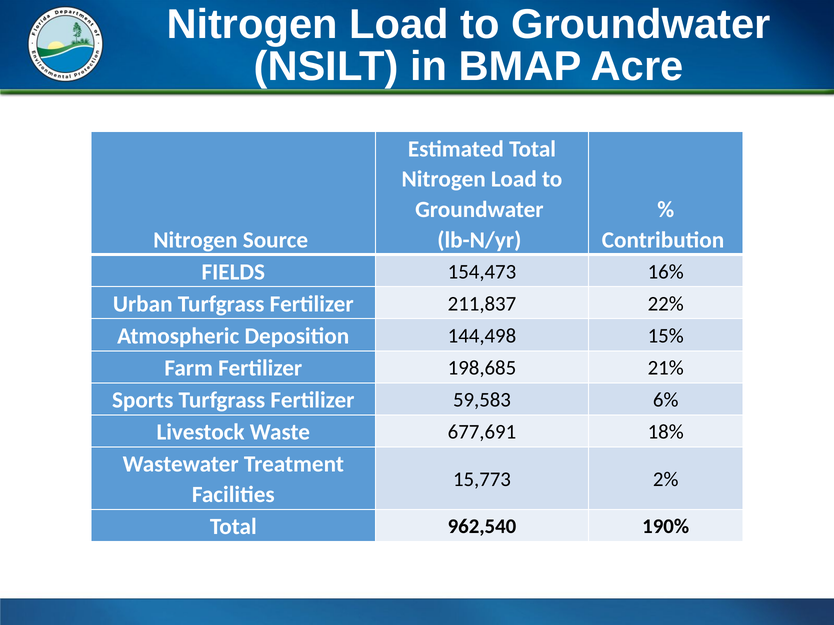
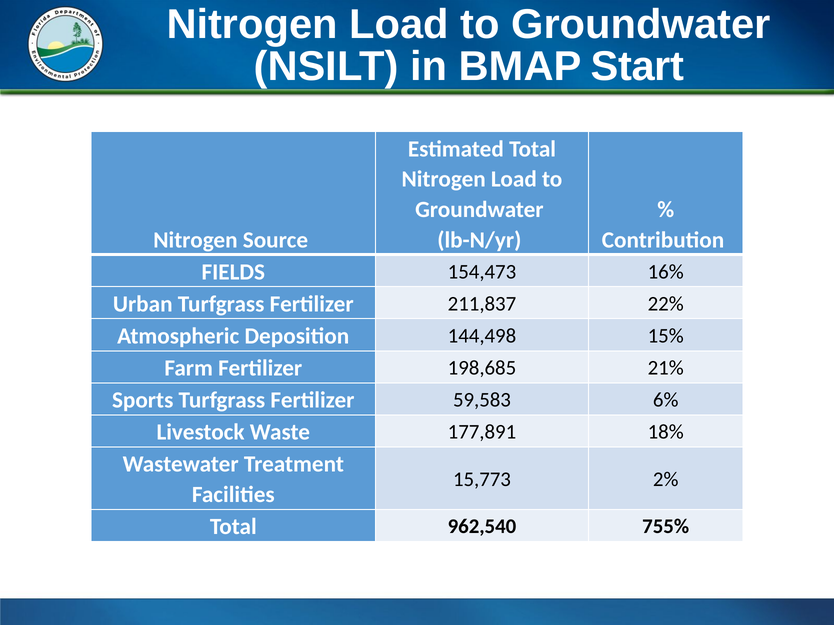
Acre: Acre -> Start
677,691: 677,691 -> 177,891
190%: 190% -> 755%
